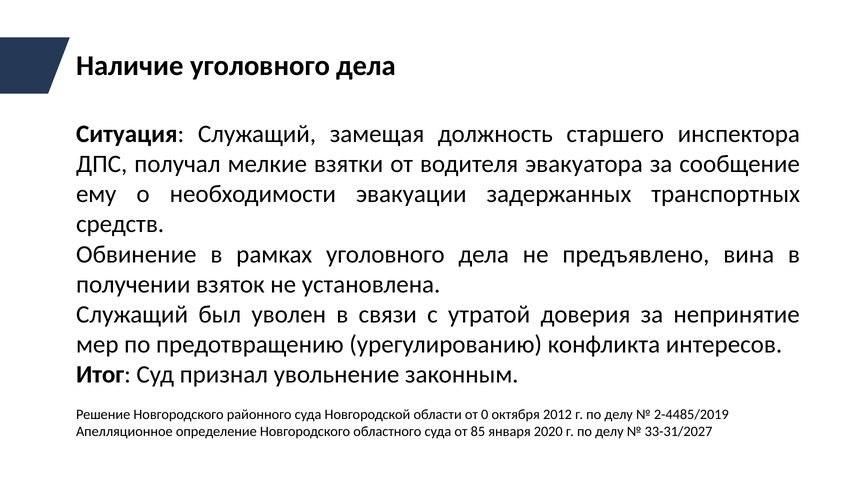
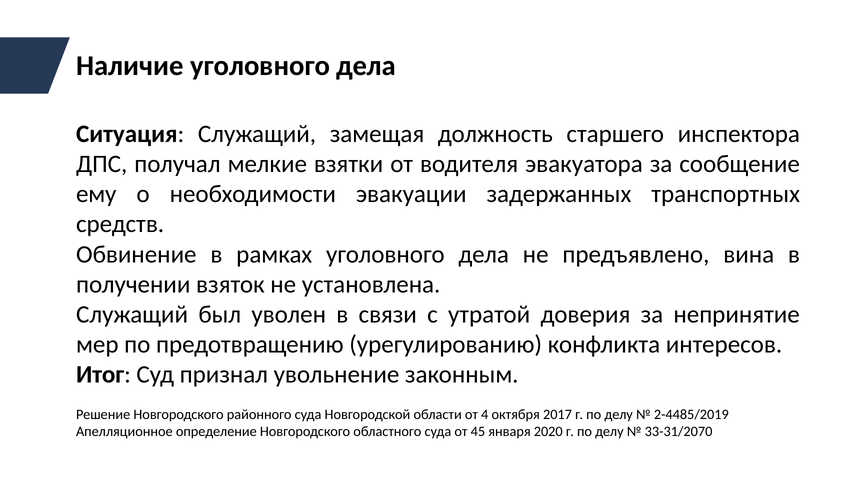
0: 0 -> 4
2012: 2012 -> 2017
85: 85 -> 45
33-31/2027: 33-31/2027 -> 33-31/2070
